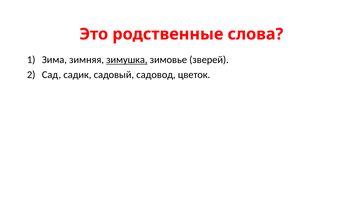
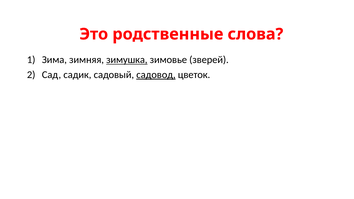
садовод underline: none -> present
